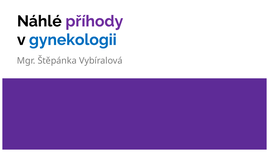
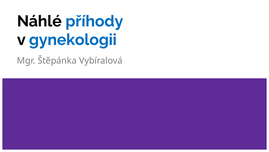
příhody colour: purple -> blue
